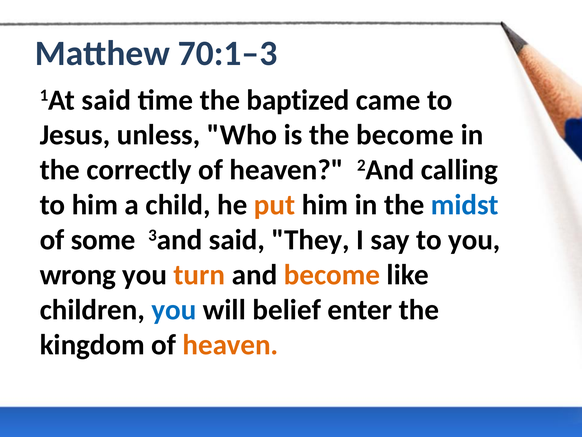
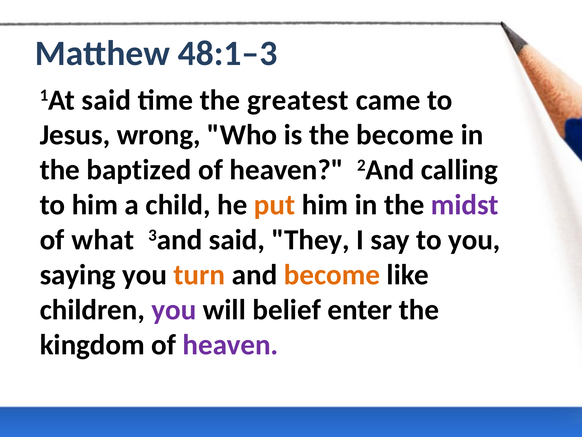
70:1–3: 70:1–3 -> 48:1–3
baptized: baptized -> greatest
unless: unless -> wrong
correctly: correctly -> baptized
midst colour: blue -> purple
some: some -> what
wrong: wrong -> saying
you at (174, 309) colour: blue -> purple
heaven at (231, 344) colour: orange -> purple
